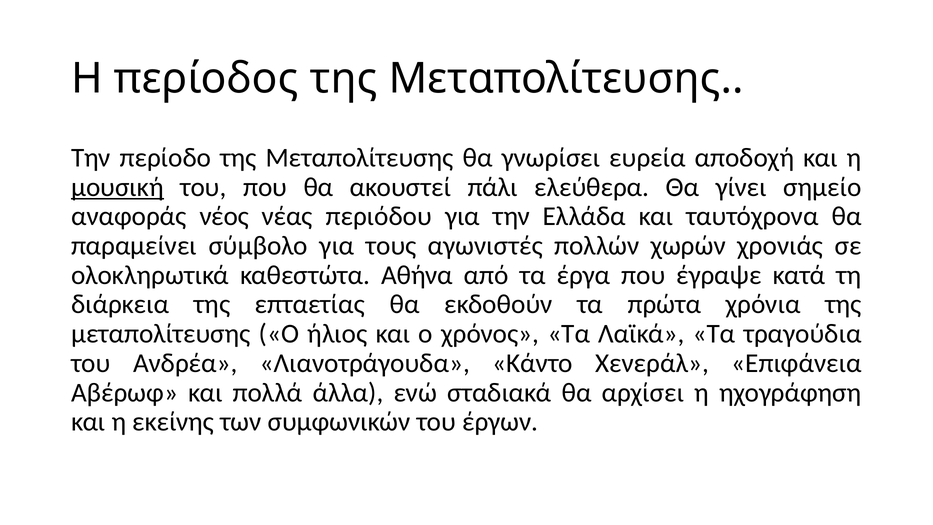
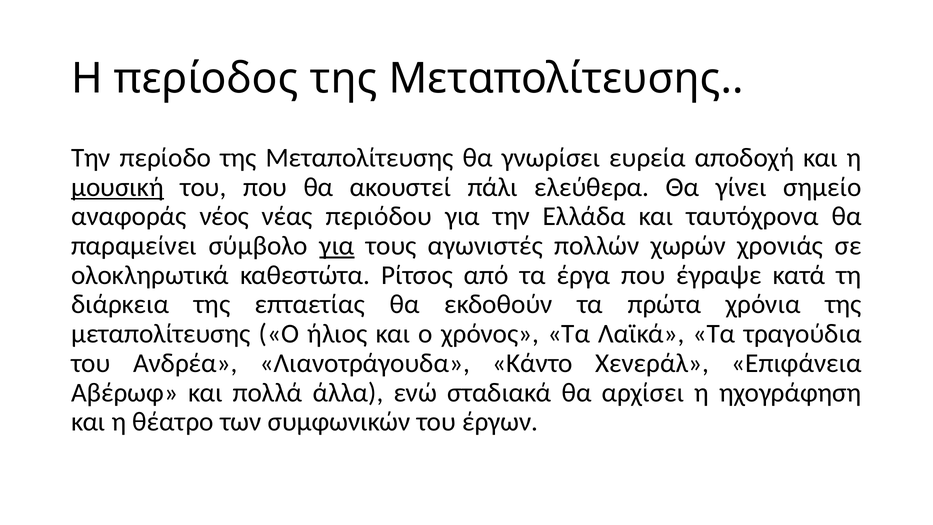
για at (337, 246) underline: none -> present
Αθήνα: Αθήνα -> Ρίτσος
εκείνης: εκείνης -> θέατρο
